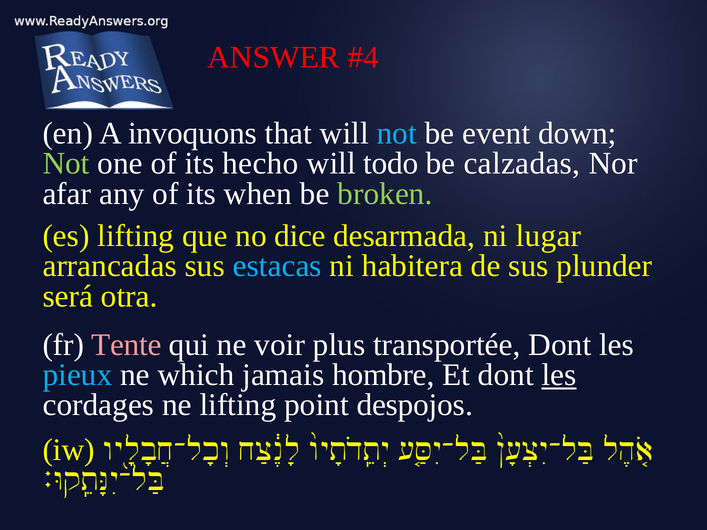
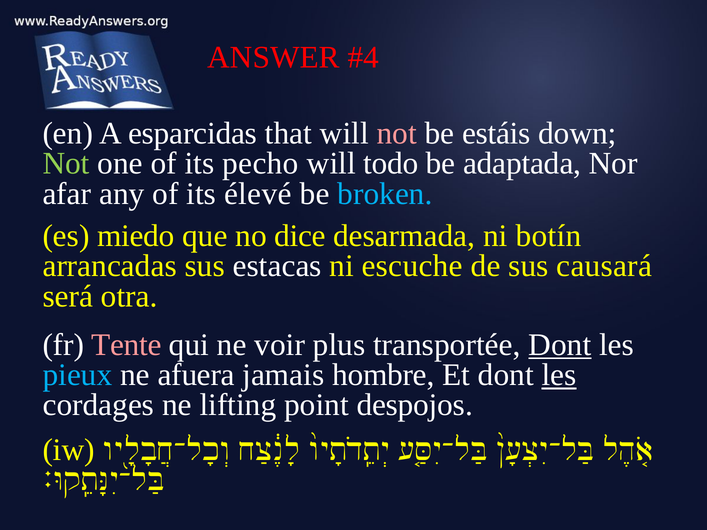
invoquons: invoquons -> esparcidas
not at (397, 134) colour: light blue -> pink
event: event -> estáis
hecho: hecho -> pecho
calzadas: calzadas -> adaptada
when: when -> élevé
broken colour: light green -> light blue
es lifting: lifting -> miedo
lugar: lugar -> botín
estacas colour: light blue -> white
habitera: habitera -> escuche
plunder: plunder -> causará
Dont at (560, 345) underline: none -> present
which: which -> afuera
